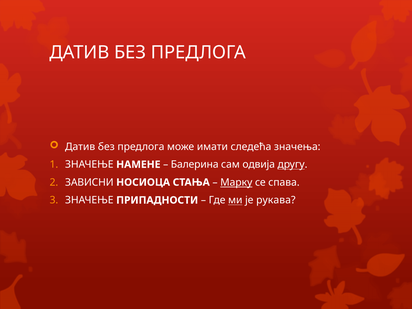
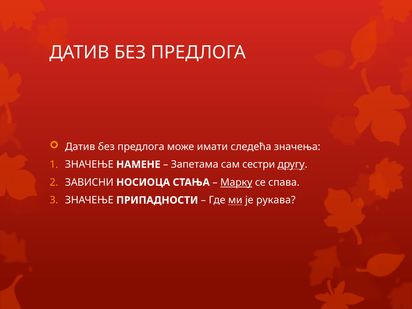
Балерина: Балерина -> Запетама
одвија: одвија -> сестри
